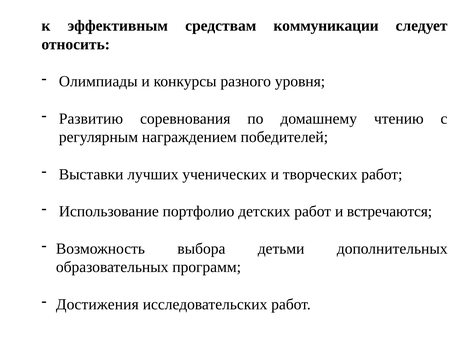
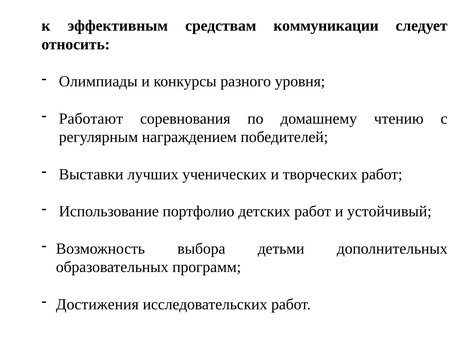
Развитию: Развитию -> Работают
встречаются: встречаются -> устойчивый
